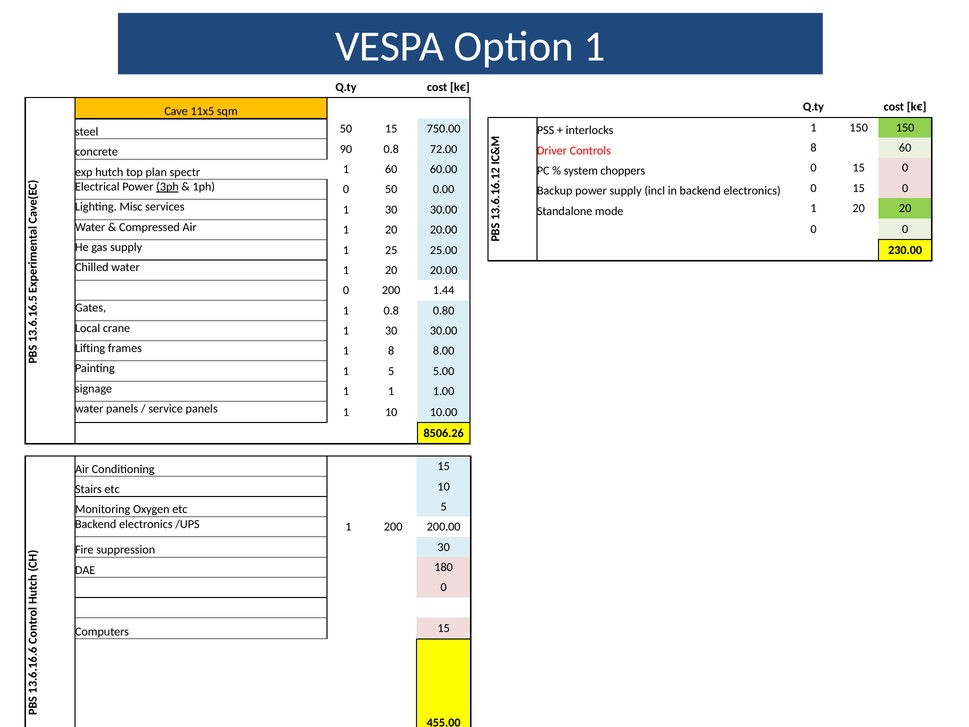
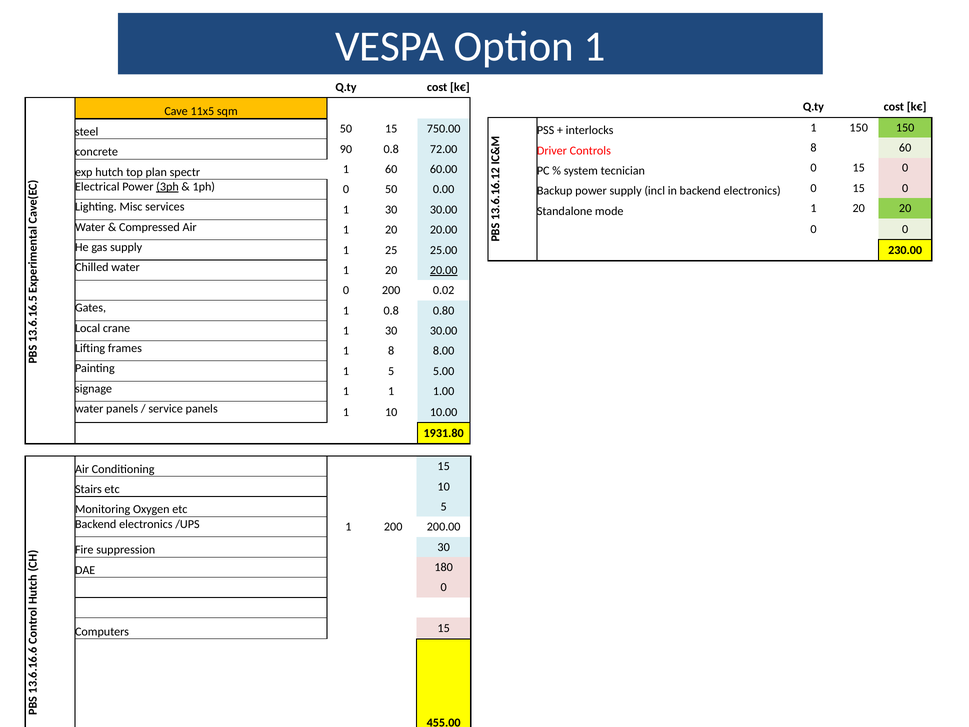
choppers: choppers -> tecnician
20.00 at (444, 270) underline: none -> present
1.44: 1.44 -> 0.02
8506.26: 8506.26 -> 1931.80
